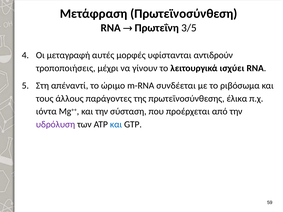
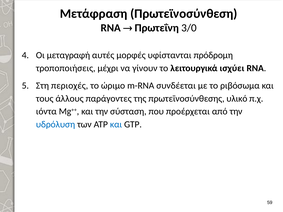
3/5: 3/5 -> 3/0
αντιδρούν: αντιδρούν -> πρόδρομη
απέναντί: απέναντί -> περιοχές
έλικα: έλικα -> υλικό
υδρόλυση colour: purple -> blue
